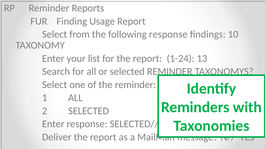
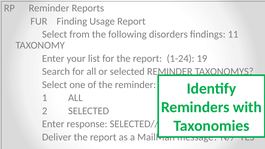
following response: response -> disorders
10: 10 -> 11
13: 13 -> 19
